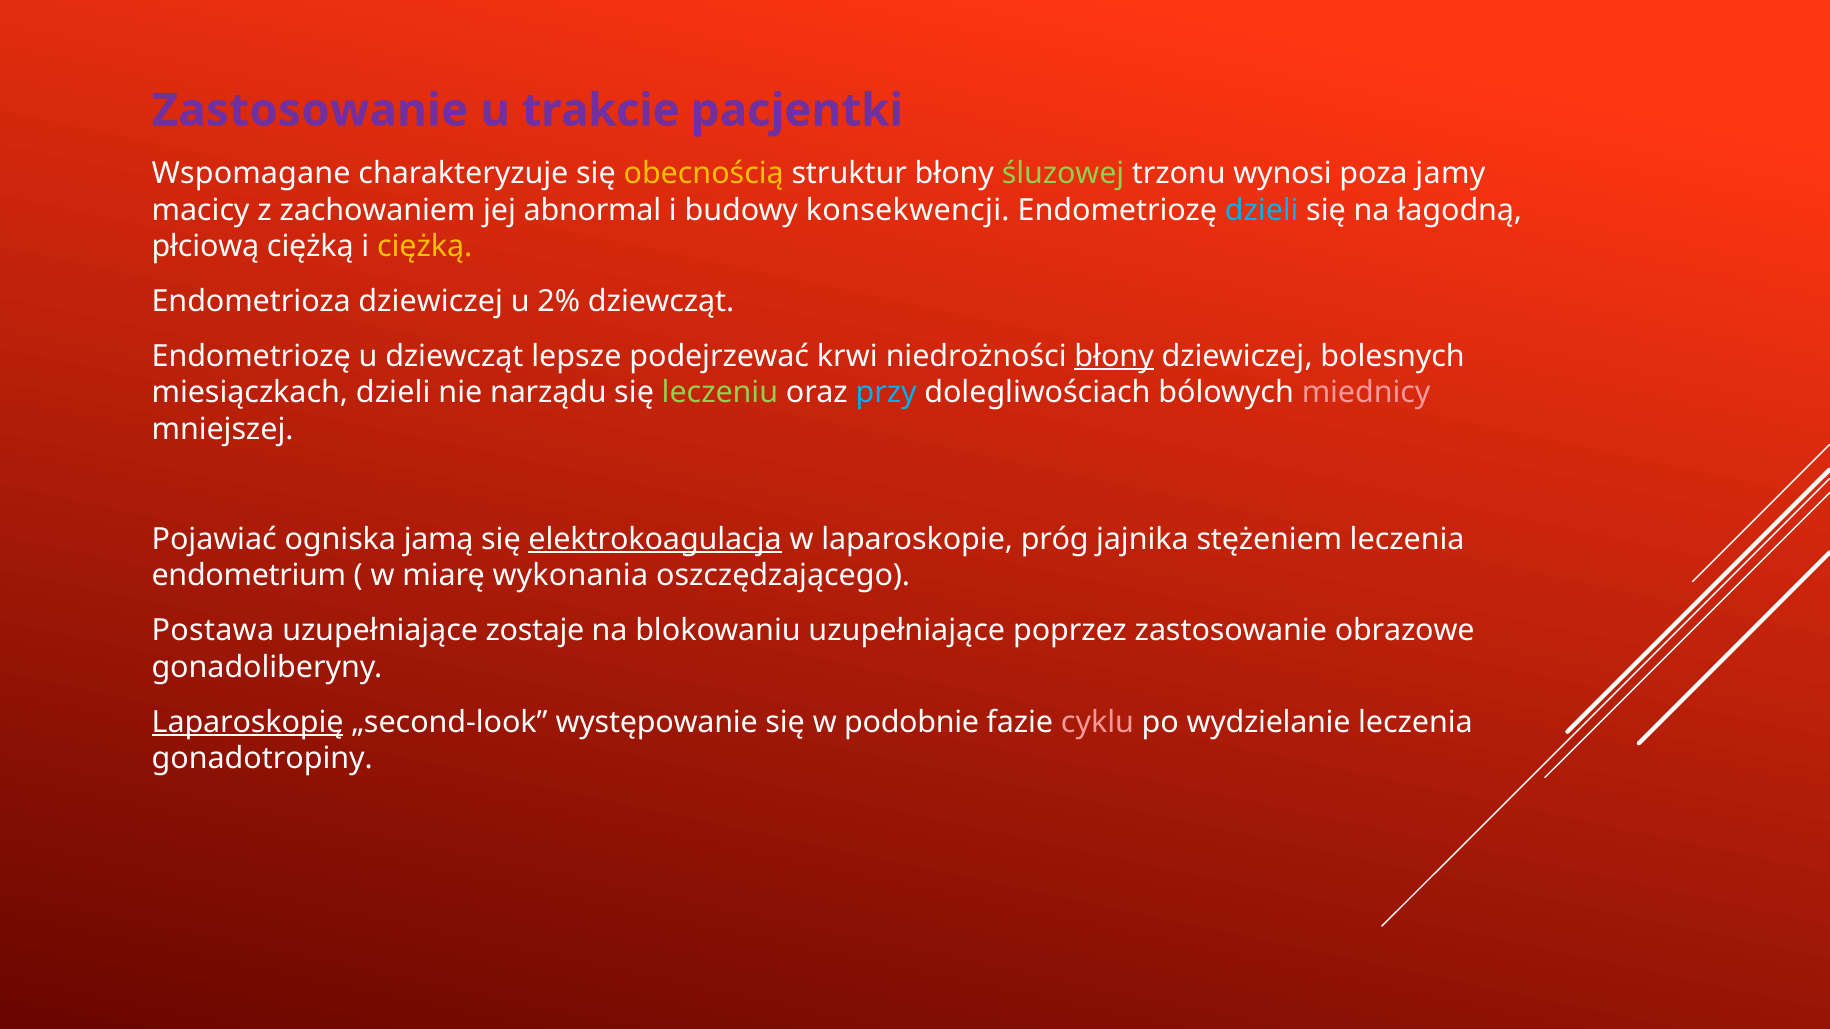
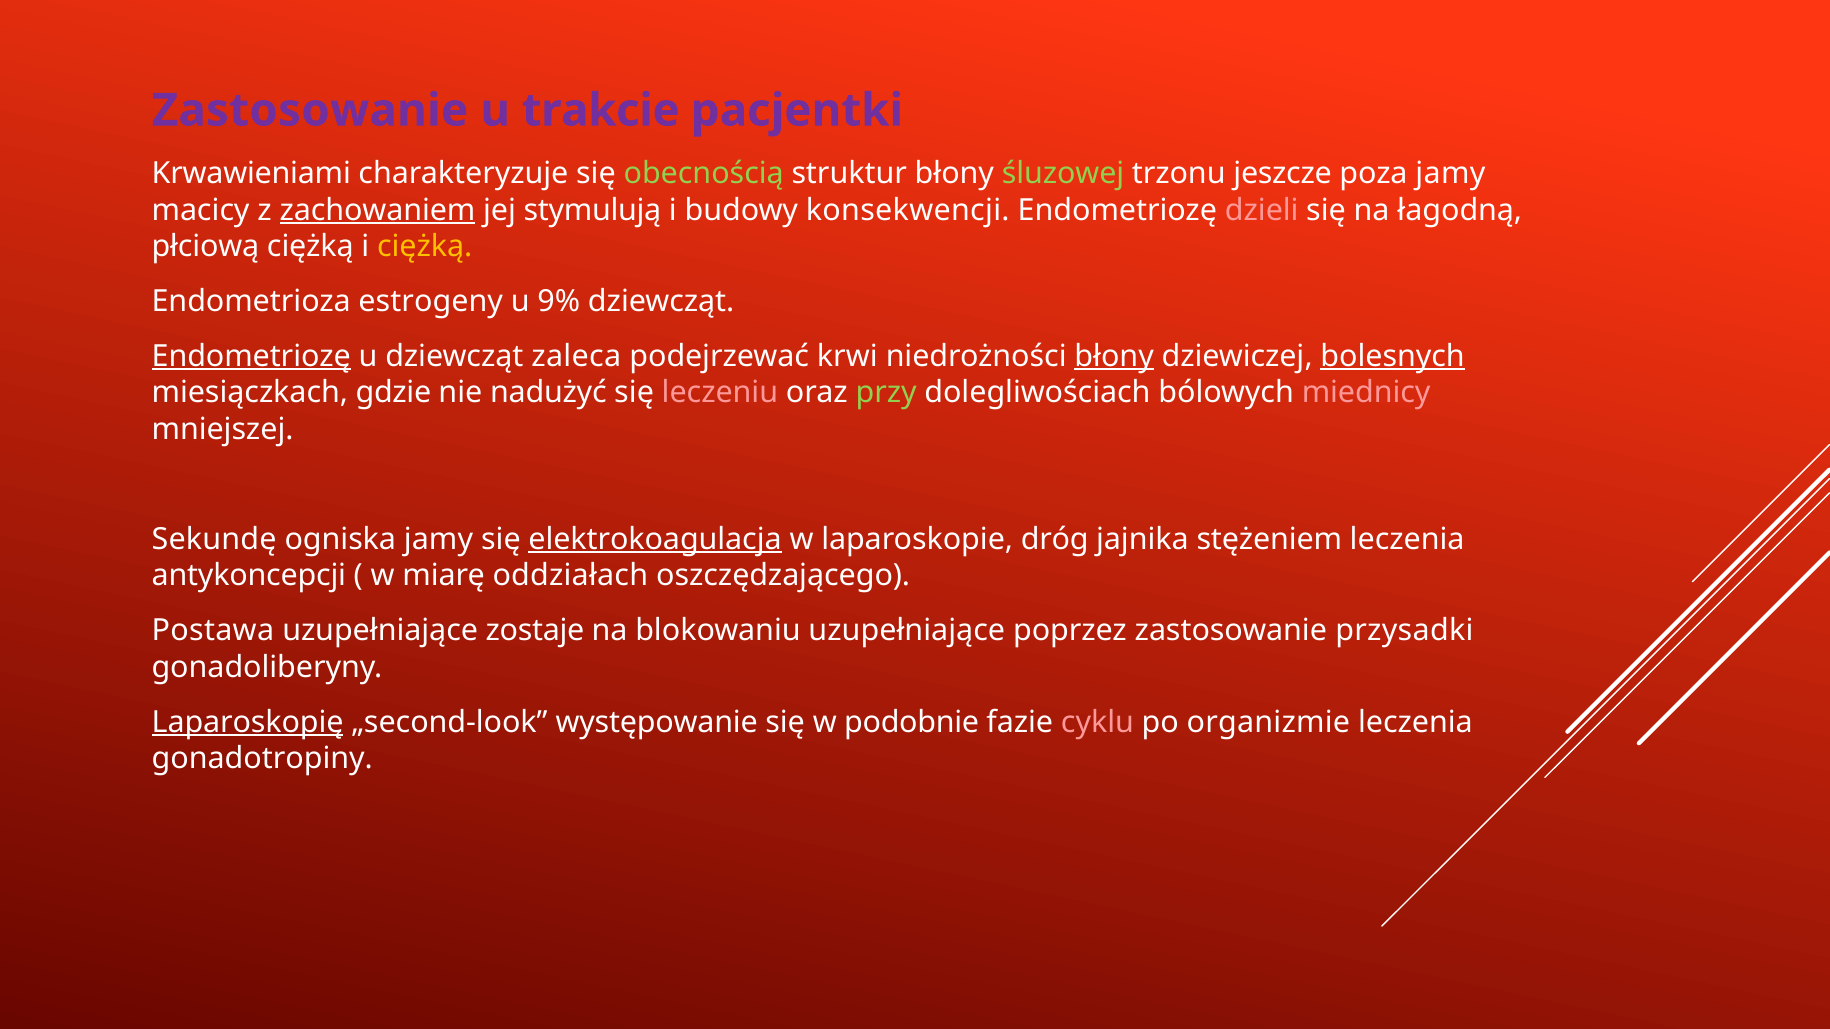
Wspomagane: Wspomagane -> Krwawieniami
obecnością colour: yellow -> light green
wynosi: wynosi -> jeszcze
zachowaniem underline: none -> present
abnormal: abnormal -> stymulują
dzieli at (1262, 210) colour: light blue -> pink
Endometrioza dziewiczej: dziewiczej -> estrogeny
2%: 2% -> 9%
Endometriozę at (251, 356) underline: none -> present
lepsze: lepsze -> zaleca
bolesnych underline: none -> present
miesiączkach dzieli: dzieli -> gdzie
narządu: narządu -> nadużyć
leczeniu colour: light green -> pink
przy colour: light blue -> light green
Pojawiać: Pojawiać -> Sekundę
ogniska jamą: jamą -> jamy
próg: próg -> dróg
endometrium: endometrium -> antykoncepcji
wykonania: wykonania -> oddziałach
obrazowe: obrazowe -> przysadki
wydzielanie: wydzielanie -> organizmie
